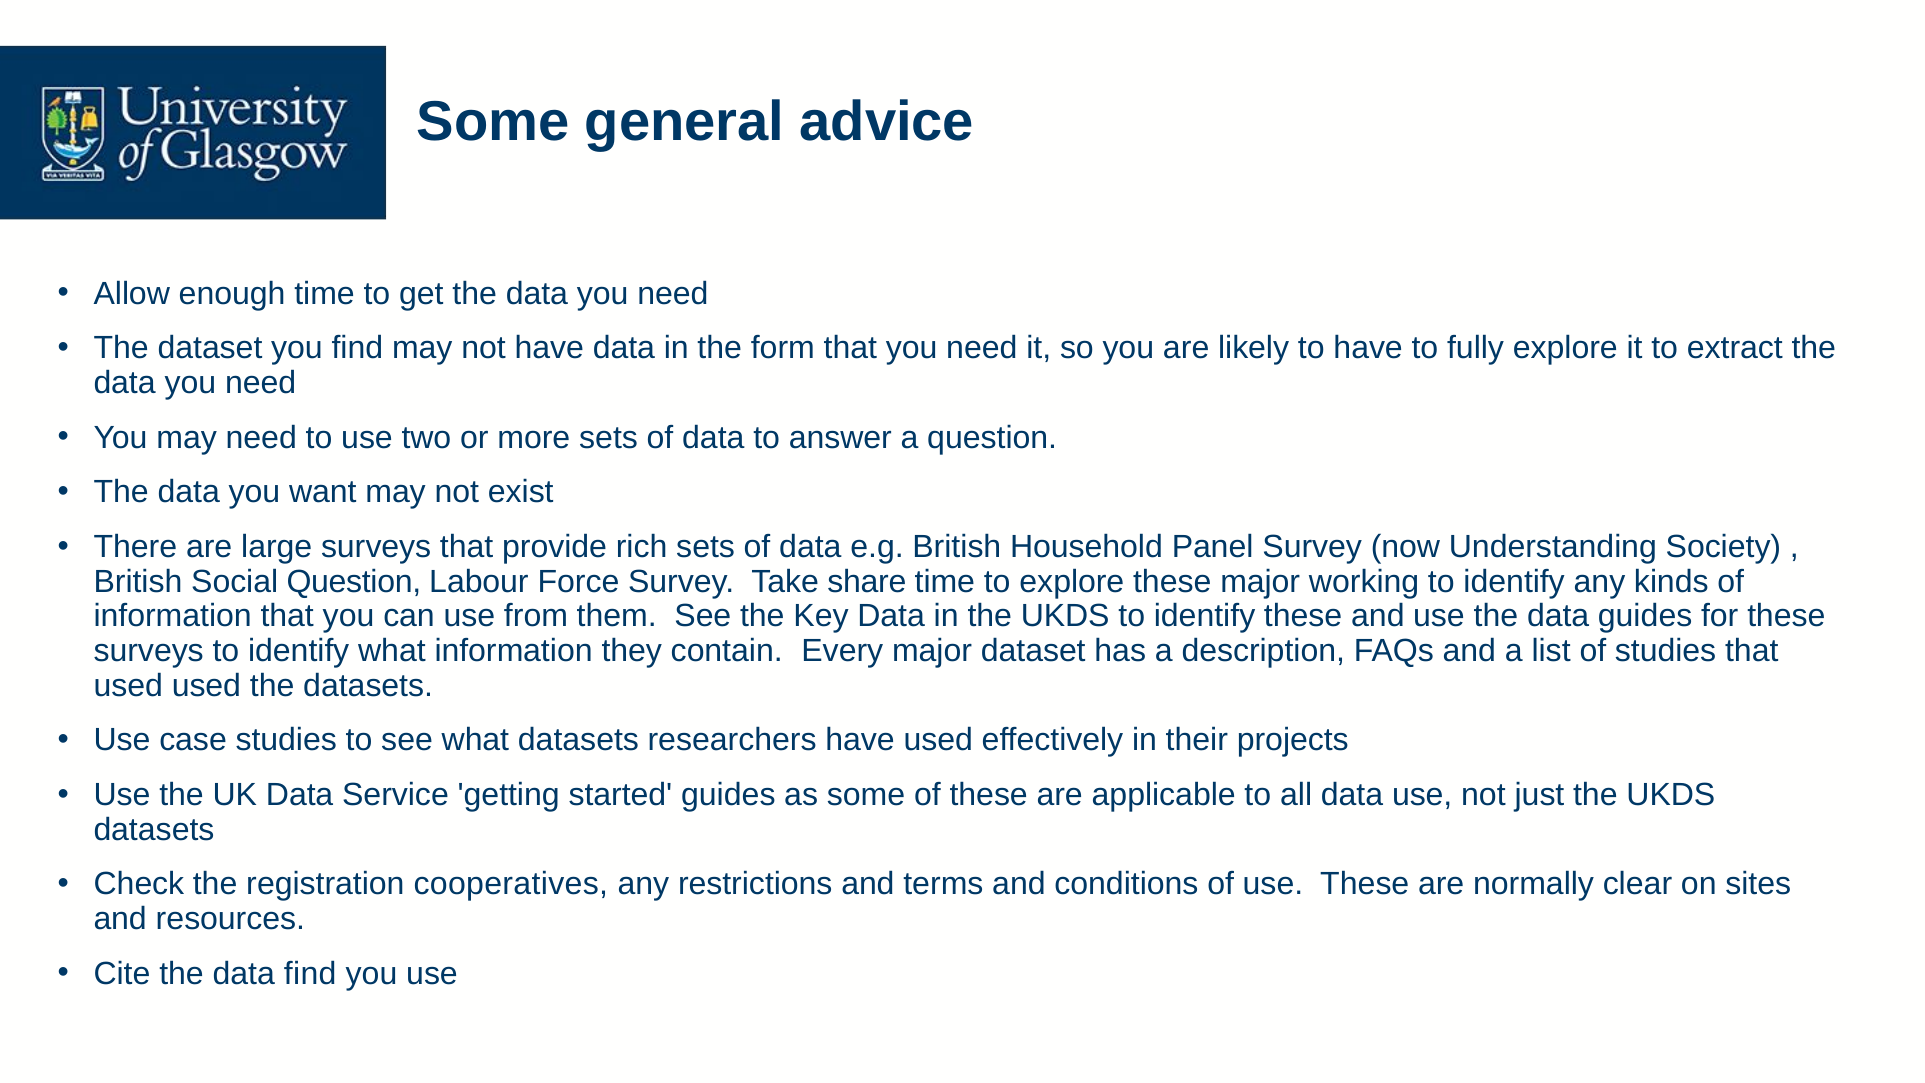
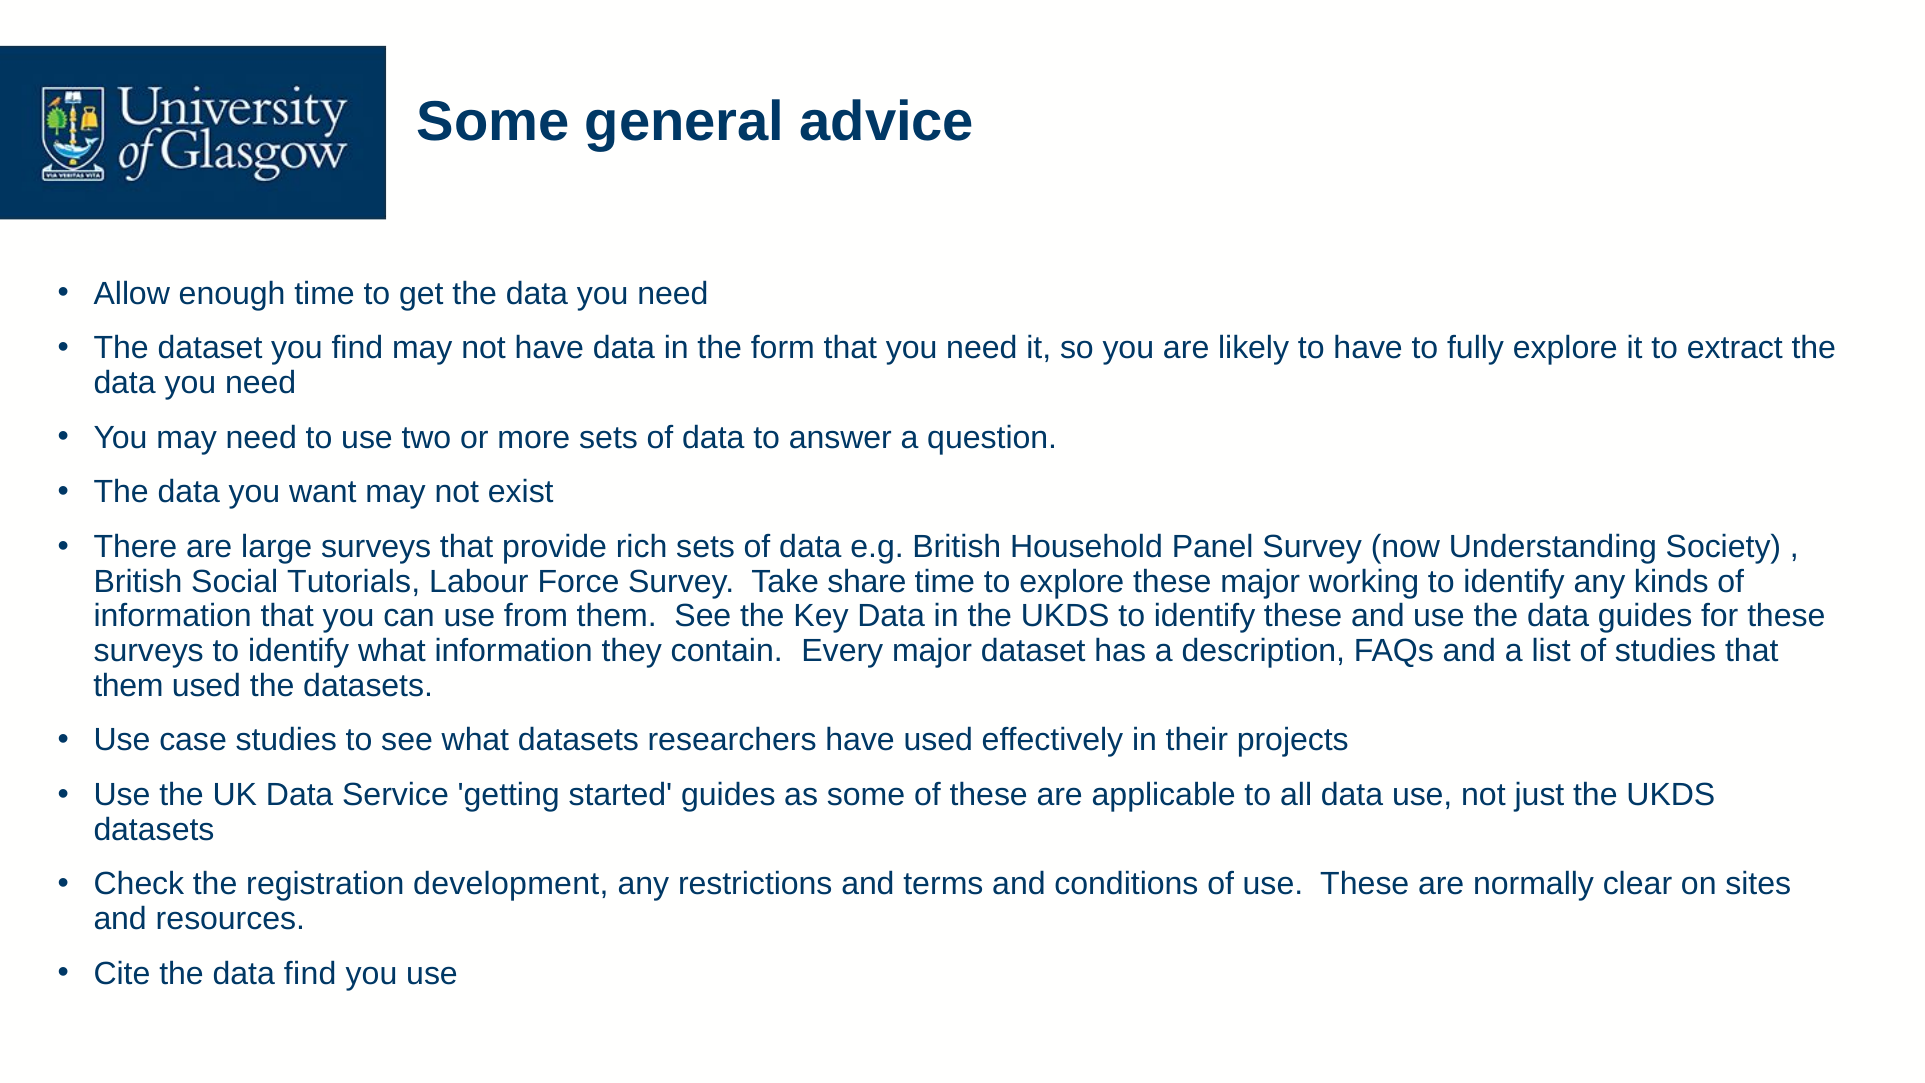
Social Question: Question -> Tutorials
used at (128, 685): used -> them
cooperatives: cooperatives -> development
